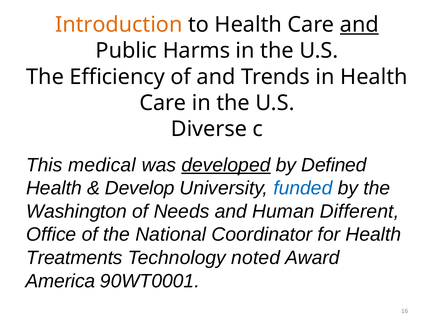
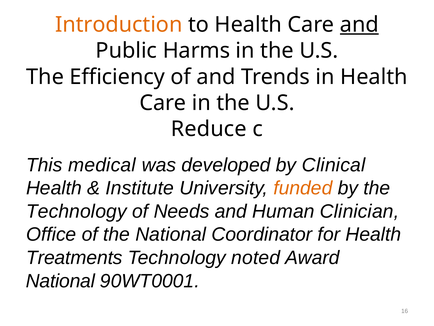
Diverse: Diverse -> Reduce
developed underline: present -> none
Defined: Defined -> Clinical
Develop: Develop -> Institute
funded colour: blue -> orange
Washington at (76, 211): Washington -> Technology
Different: Different -> Clinician
America at (60, 281): America -> National
